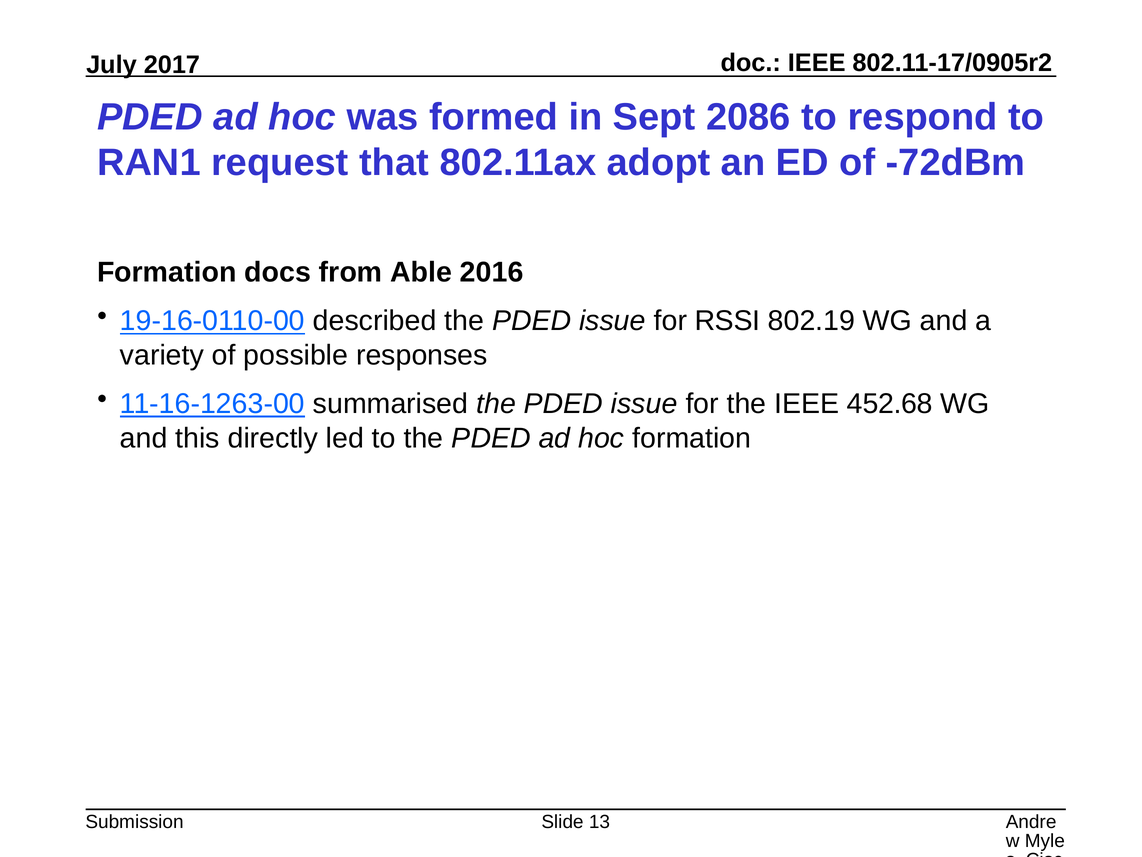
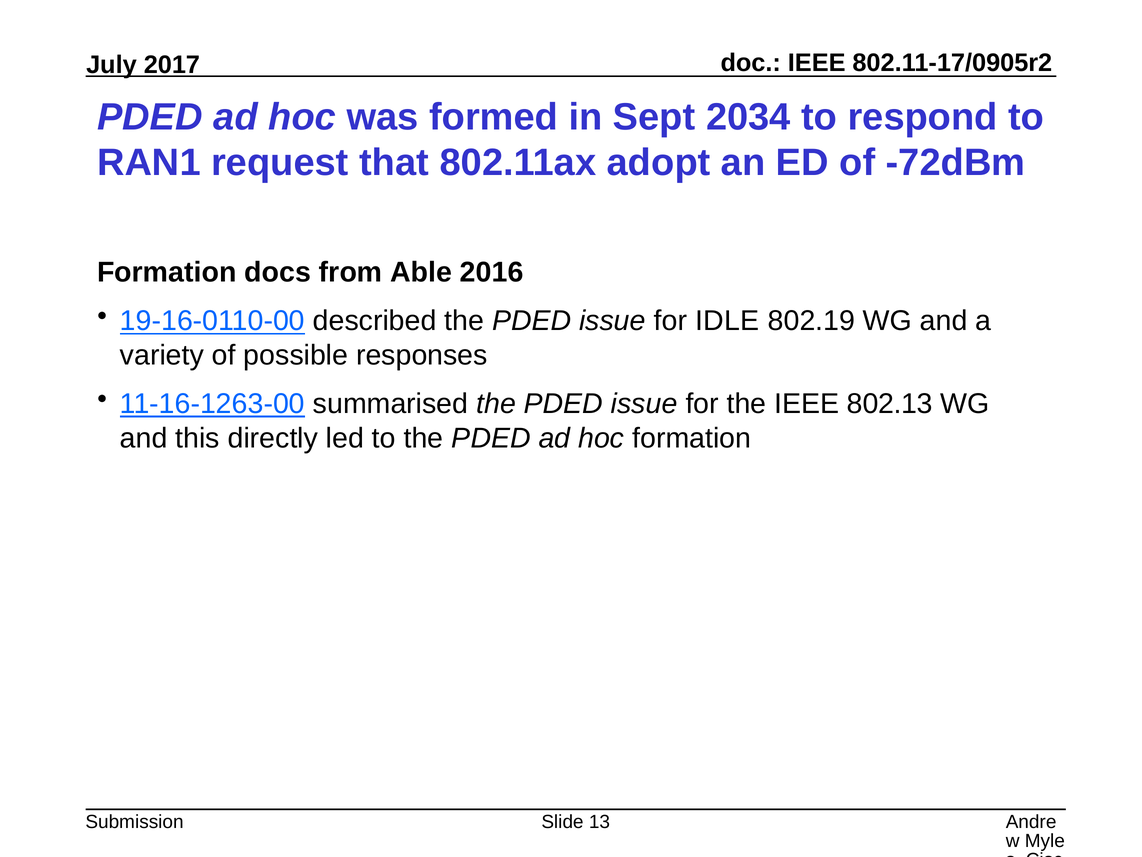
2086: 2086 -> 2034
RSSI: RSSI -> IDLE
452.68: 452.68 -> 802.13
